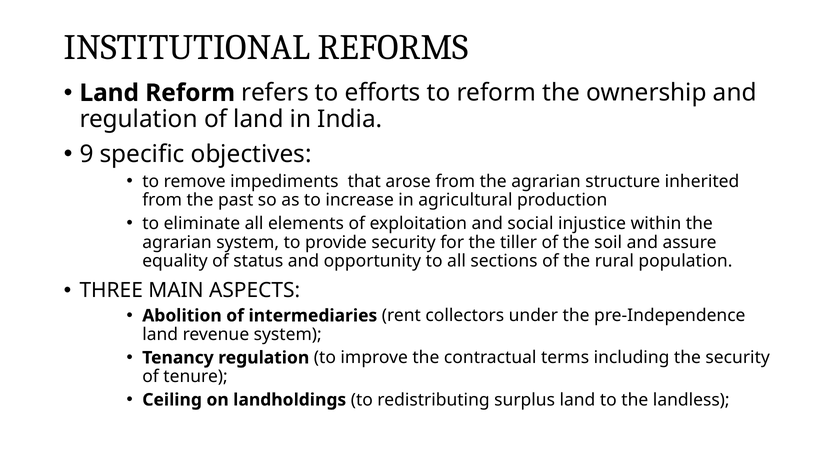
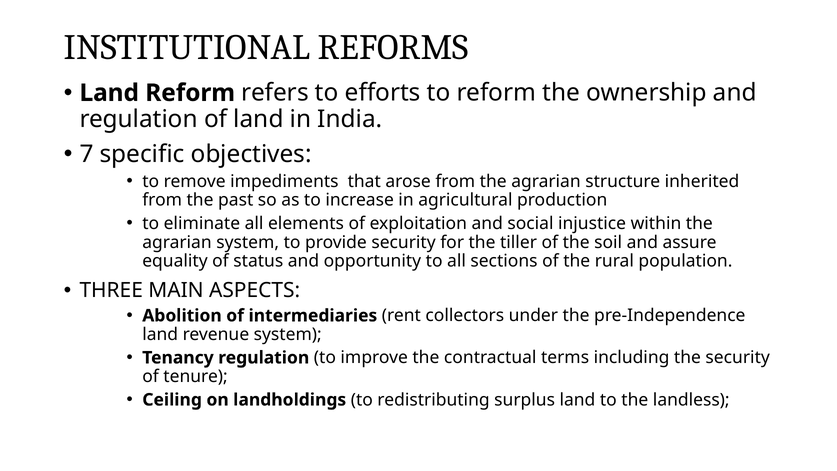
9: 9 -> 7
